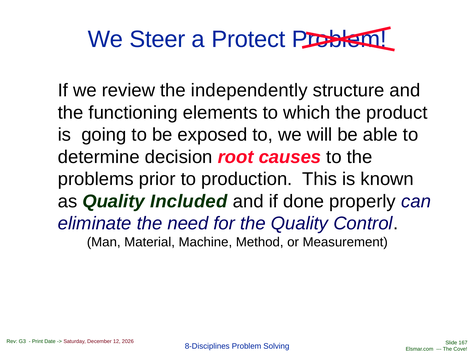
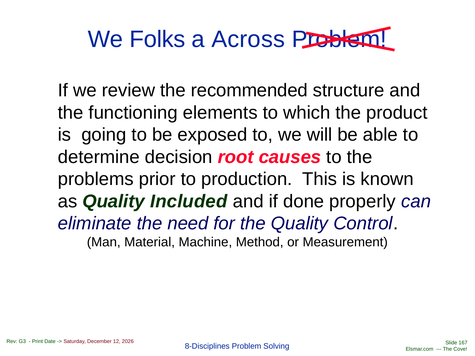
Steer: Steer -> Folks
Protect: Protect -> Across
independently: independently -> recommended
